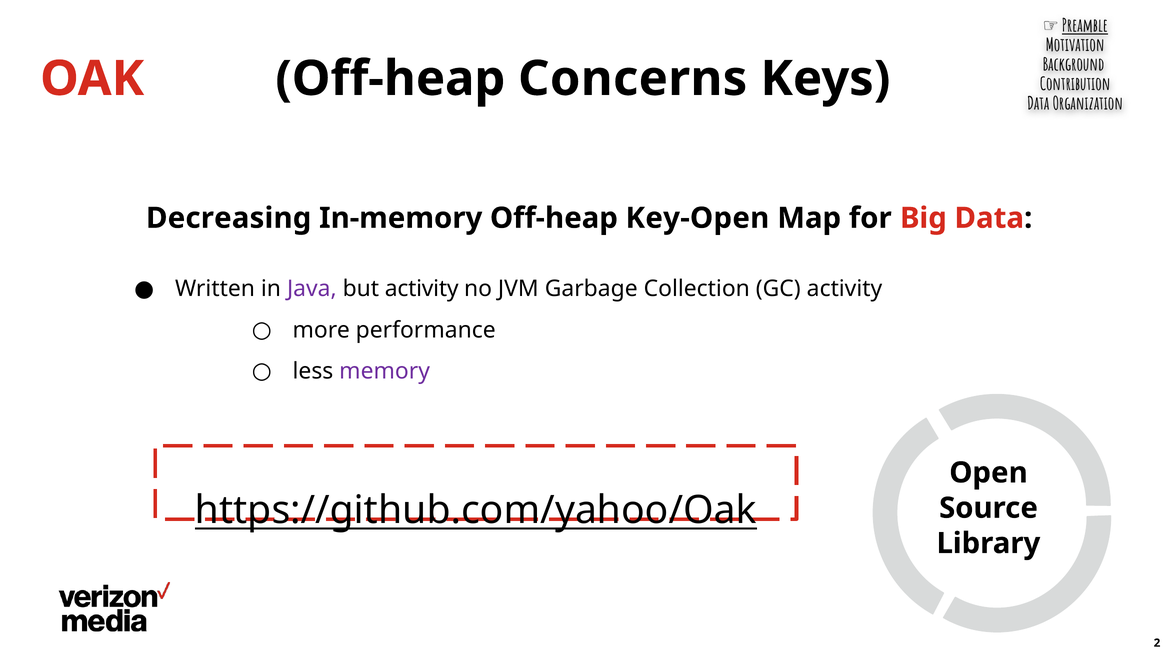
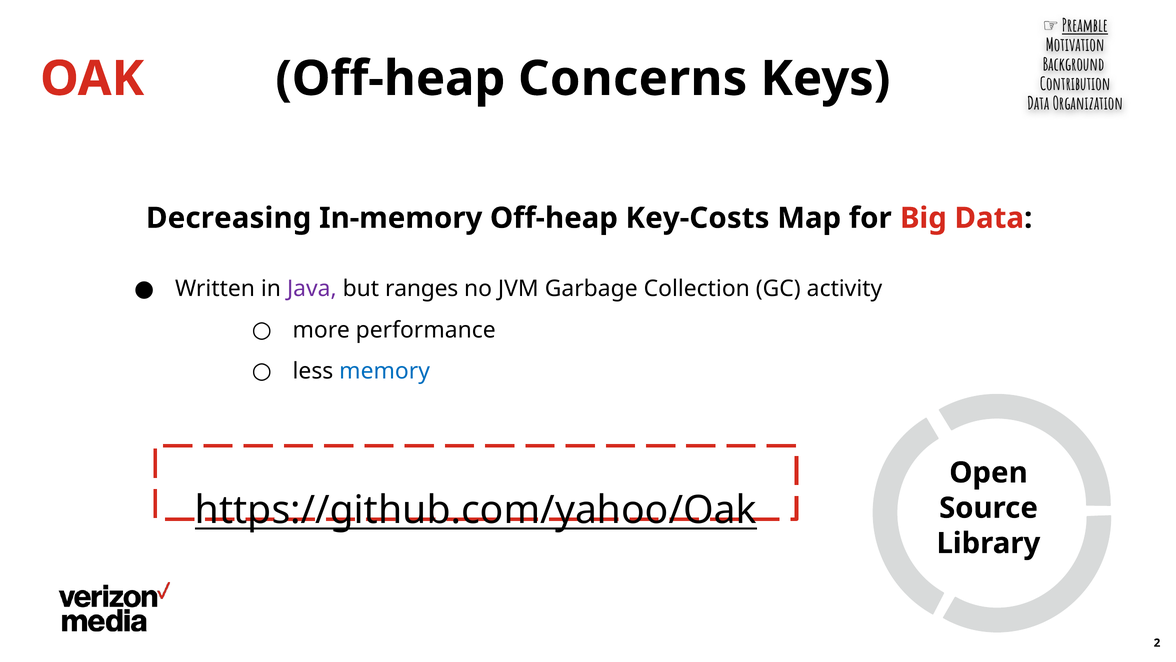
Key-Open: Key-Open -> Key-Costs
but activity: activity -> ranges
memory colour: purple -> blue
